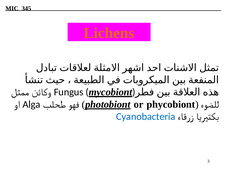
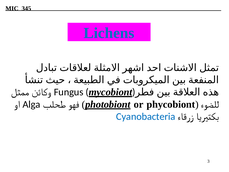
Lichens colour: orange -> blue
